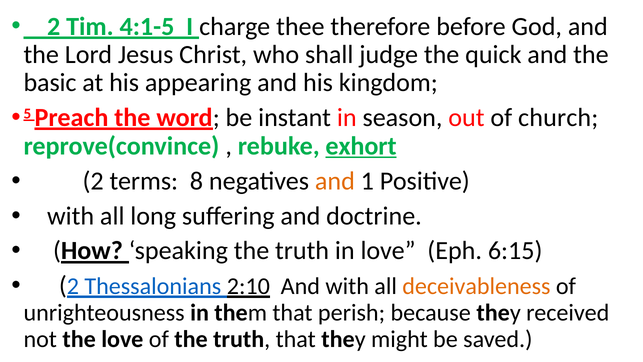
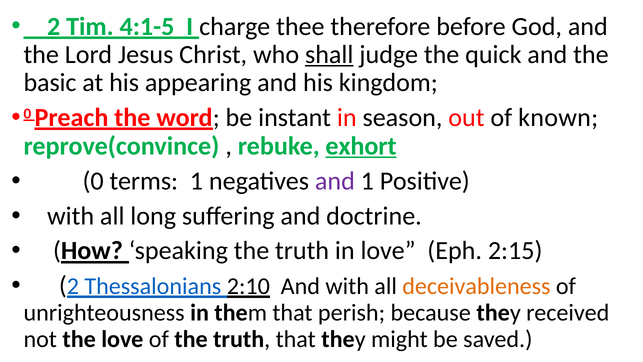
shall underline: none -> present
5 at (27, 114): 5 -> 0
church: church -> known
2 at (93, 181): 2 -> 0
terms 8: 8 -> 1
and at (335, 181) colour: orange -> purple
6:15: 6:15 -> 2:15
